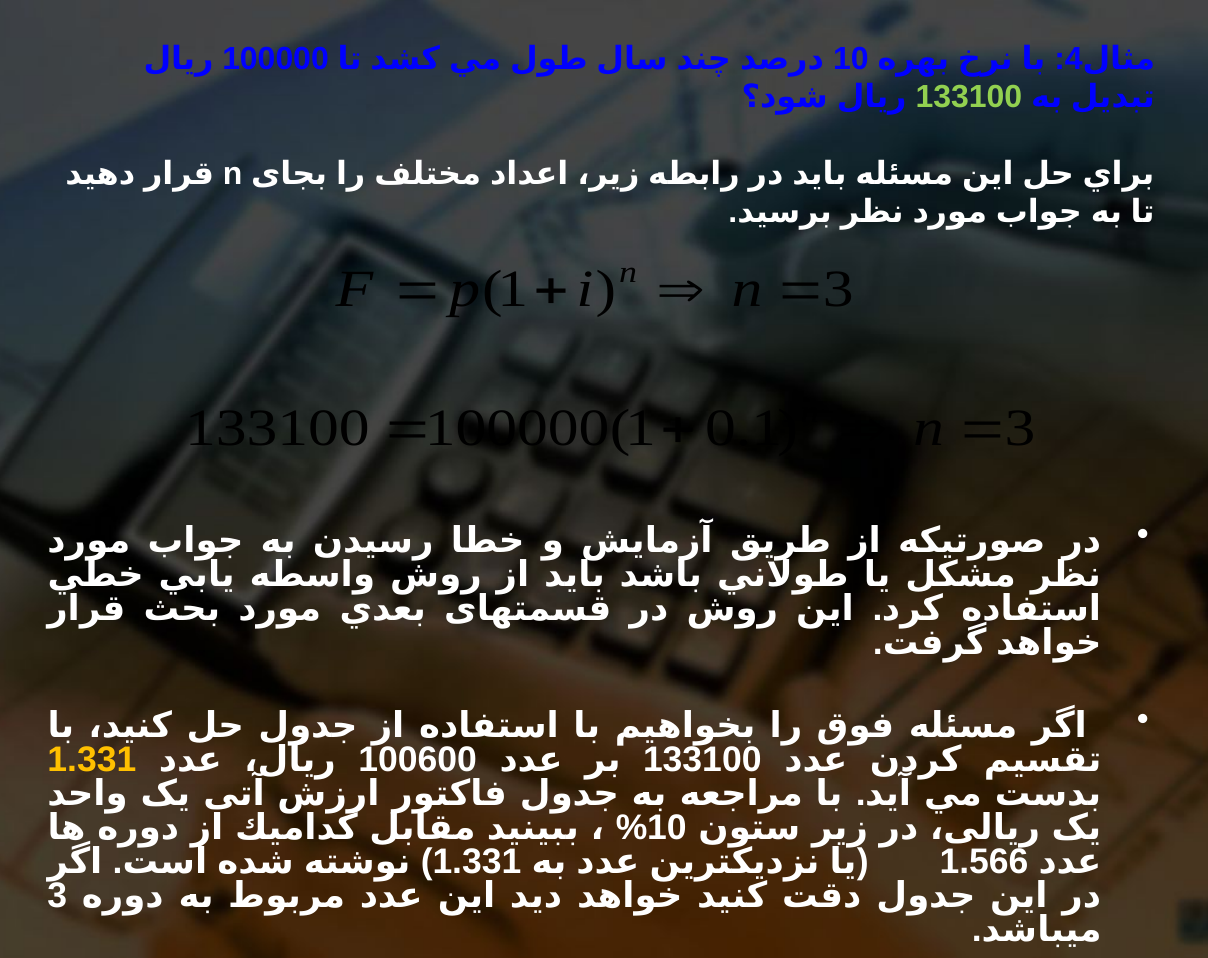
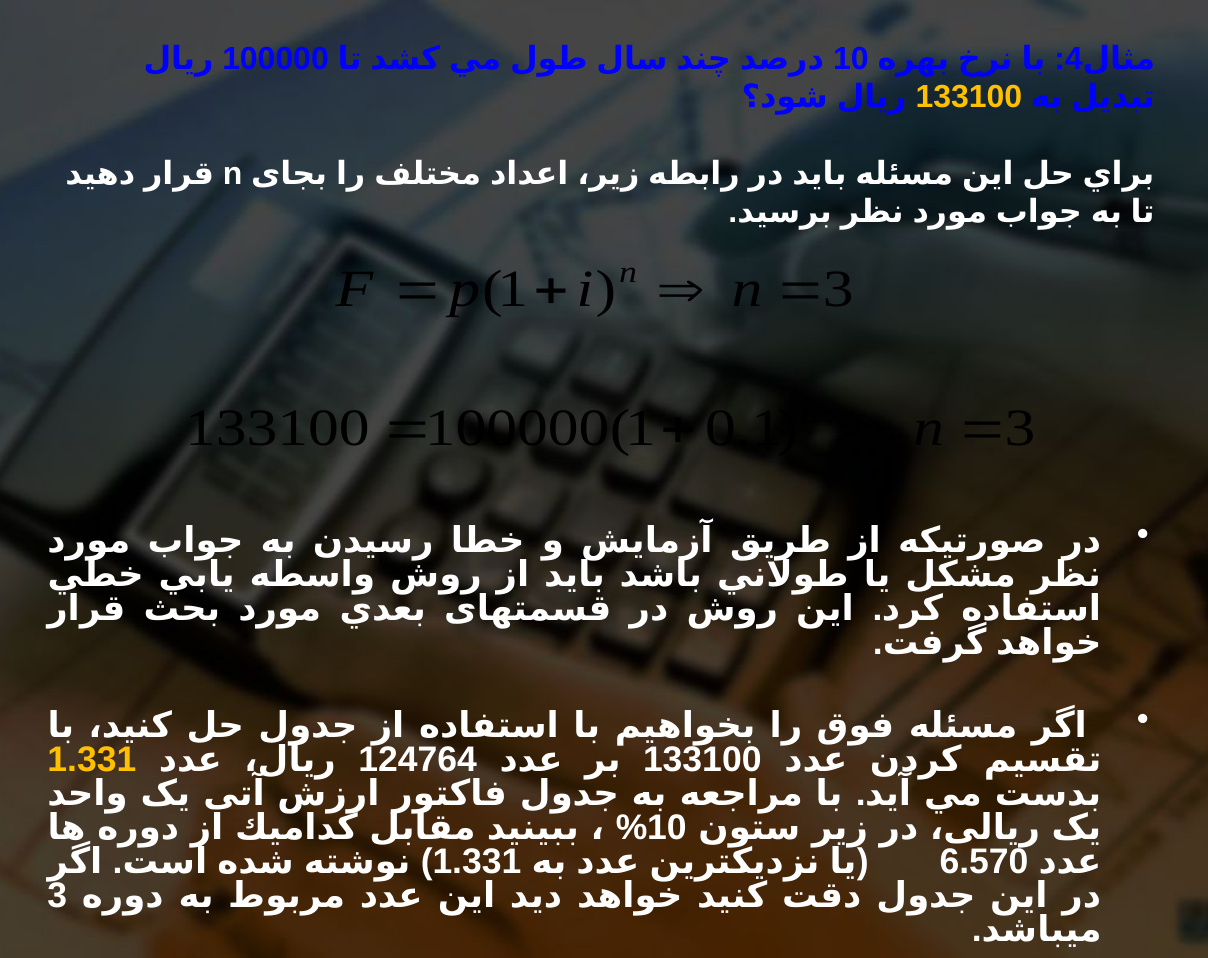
133100 at (969, 97) colour: light green -> yellow
100600: 100600 -> 124764
1.566: 1.566 -> 6.570
